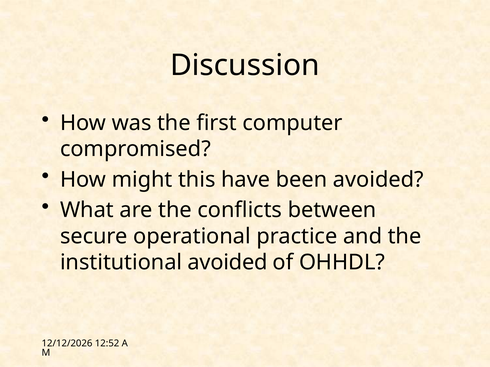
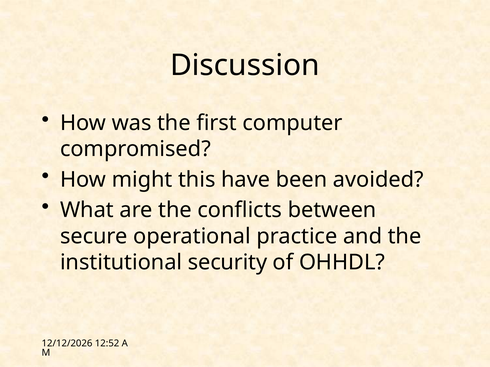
institutional avoided: avoided -> security
